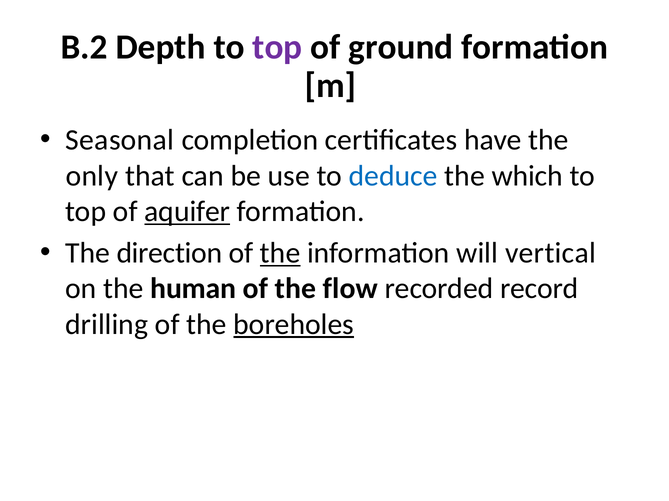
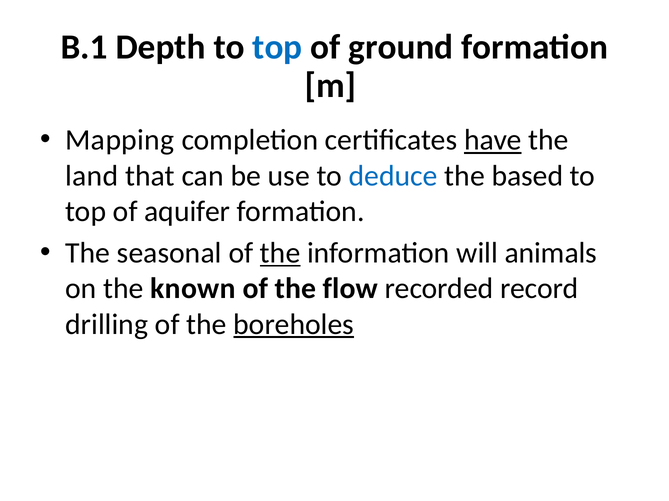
B.2: B.2 -> B.1
top at (277, 47) colour: purple -> blue
Seasonal: Seasonal -> Mapping
have underline: none -> present
only: only -> land
which: which -> based
aquifer underline: present -> none
direction: direction -> seasonal
vertical: vertical -> animals
human: human -> known
